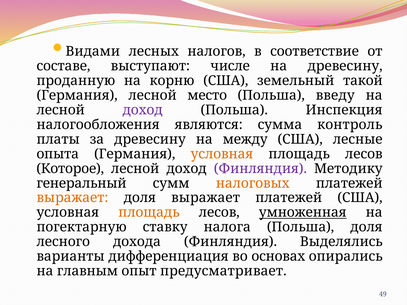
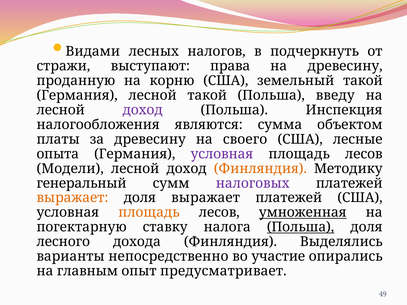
соответствие: соответствие -> подчеркнуть
составе: составе -> стражи
числе: числе -> права
лесной место: место -> такой
контроль: контроль -> объектом
между: между -> своего
условная at (222, 154) colour: orange -> purple
Которое: Которое -> Модели
Финляндия at (260, 169) colour: purple -> orange
налоговых colour: orange -> purple
Польша at (301, 227) underline: none -> present
дифференциация: дифференциация -> непосредственно
основах: основах -> участие
